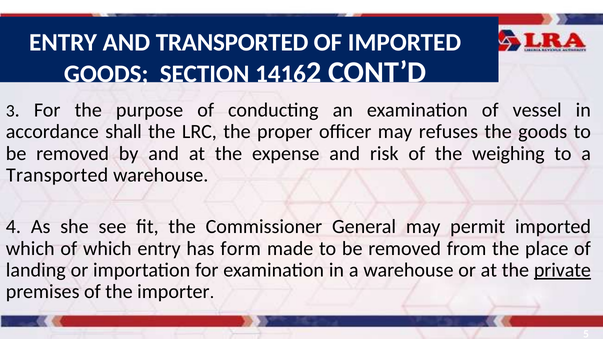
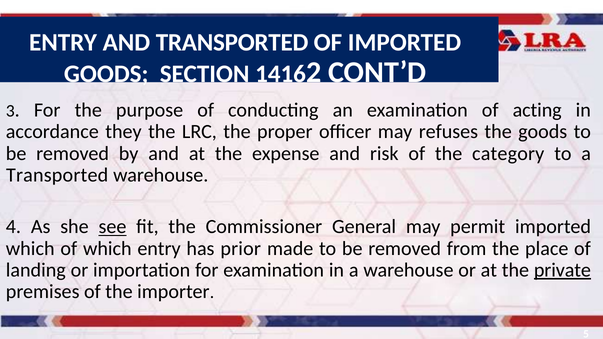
vessel: vessel -> acting
shall: shall -> they
weighing: weighing -> category
see underline: none -> present
form: form -> prior
